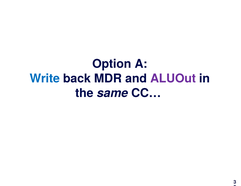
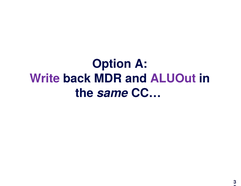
Write colour: blue -> purple
